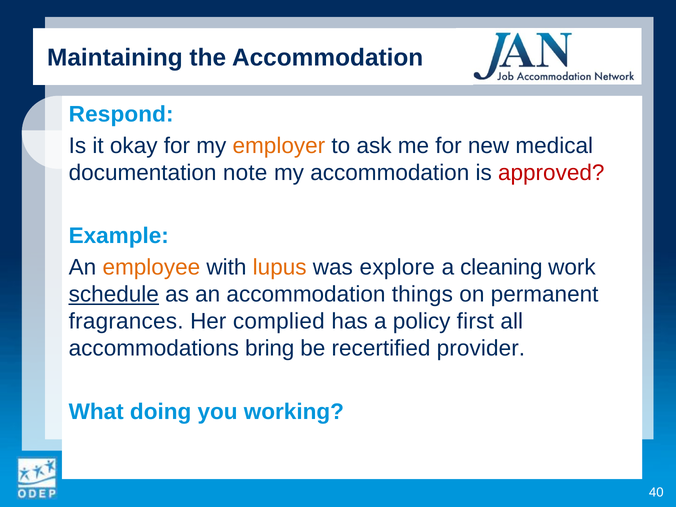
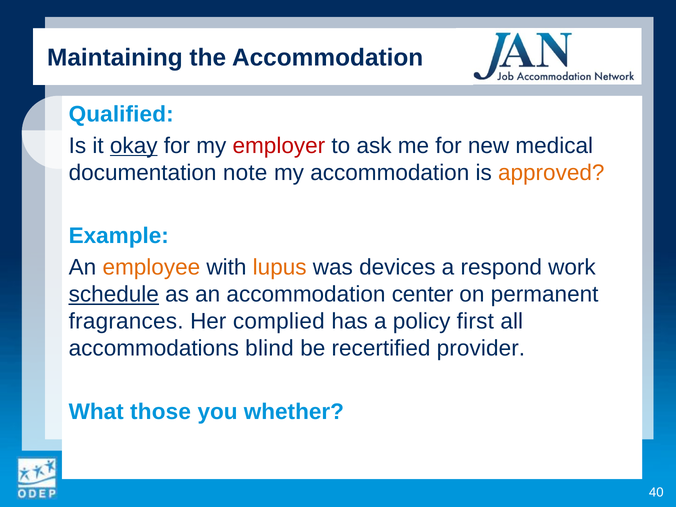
Respond: Respond -> Qualified
okay underline: none -> present
employer colour: orange -> red
approved colour: red -> orange
explore: explore -> devices
cleaning: cleaning -> respond
things: things -> center
bring: bring -> blind
doing: doing -> those
working: working -> whether
